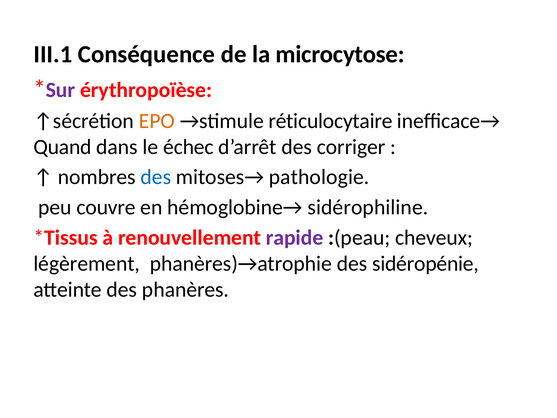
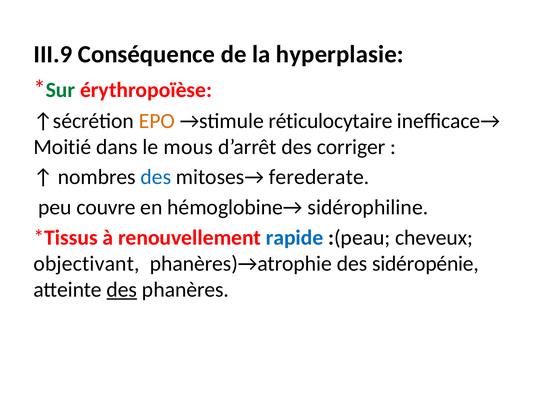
III.1: III.1 -> III.9
microcytose: microcytose -> hyperplasie
Sur colour: purple -> green
Quand: Quand -> Moitié
échec: échec -> mous
pathologie: pathologie -> ferederate
rapide colour: purple -> blue
légèrement: légèrement -> objectivant
des at (122, 290) underline: none -> present
